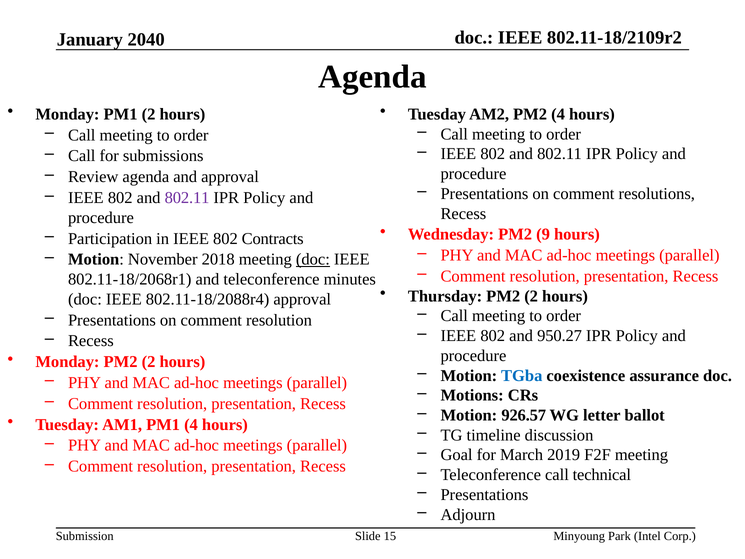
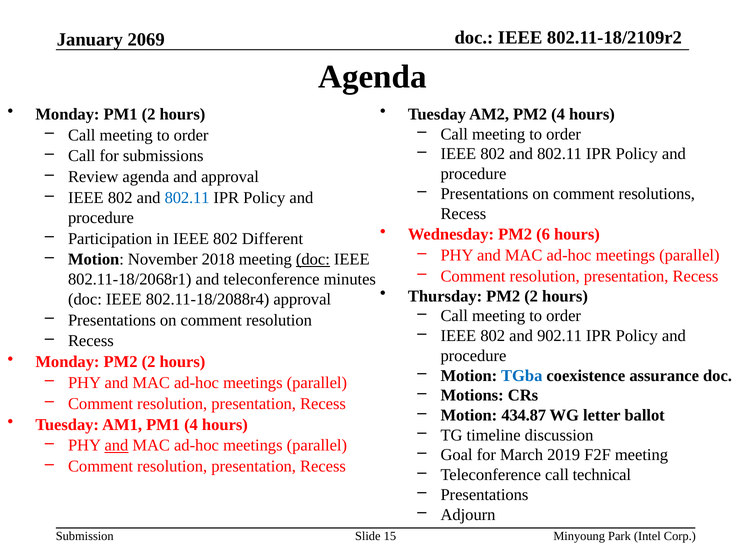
2040: 2040 -> 2069
802.11 at (187, 198) colour: purple -> blue
9: 9 -> 6
Contracts: Contracts -> Different
950.27: 950.27 -> 902.11
926.57: 926.57 -> 434.87
and at (116, 445) underline: none -> present
